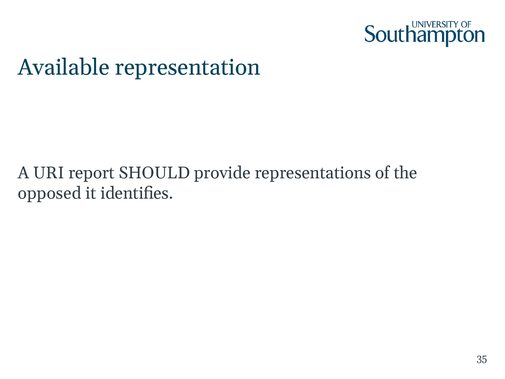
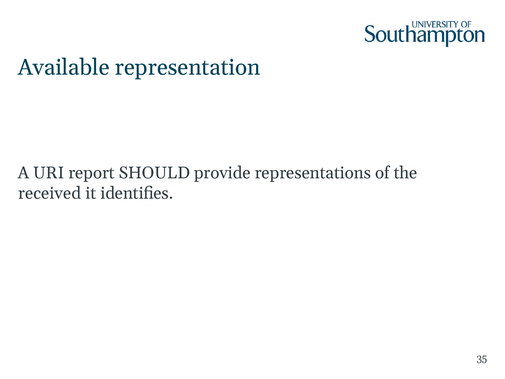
opposed: opposed -> received
